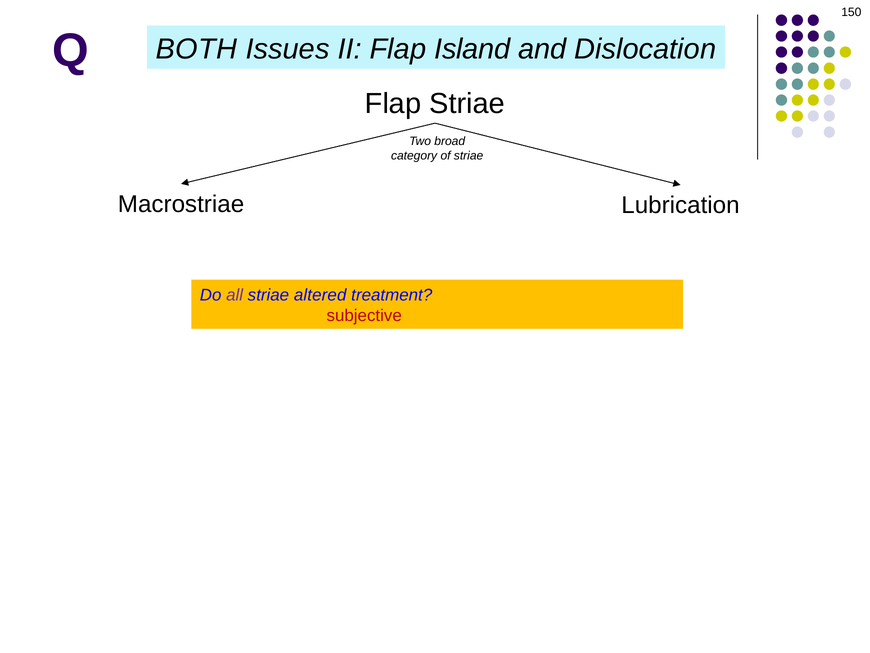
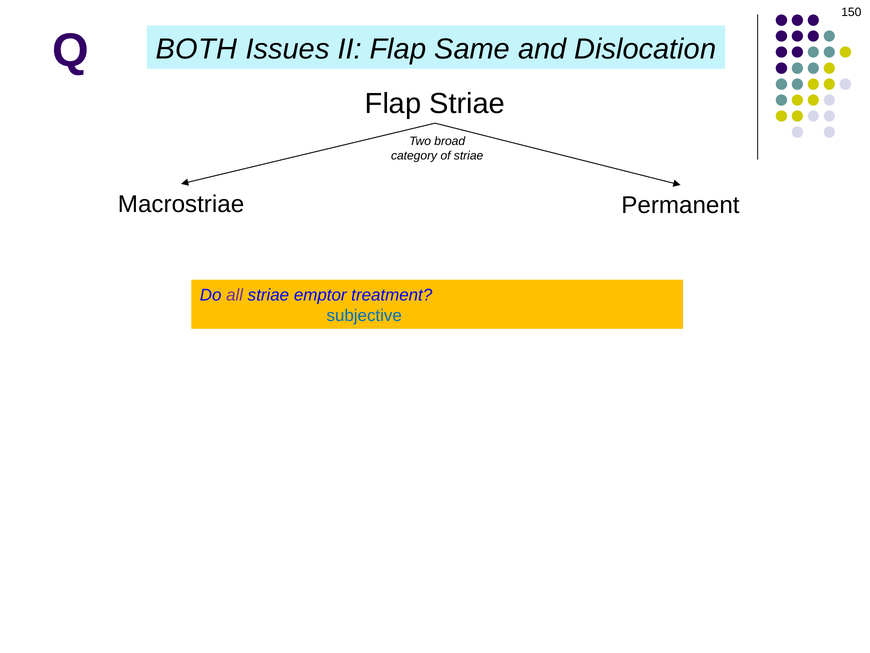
Island: Island -> Same
Lubrication: Lubrication -> Permanent
altered: altered -> emptor
subjective colour: red -> blue
